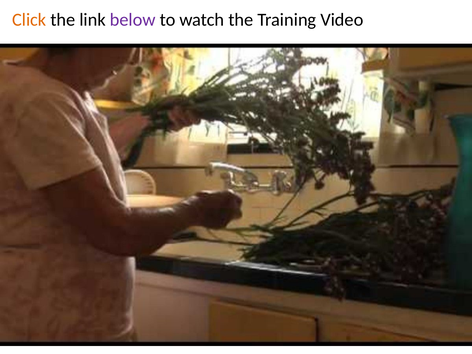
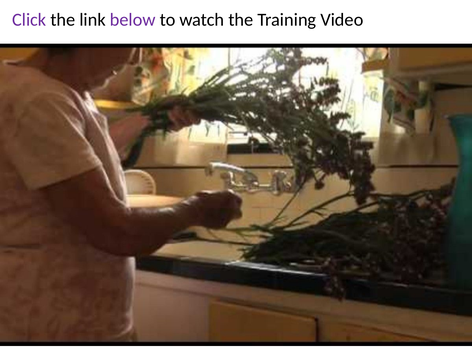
Click colour: orange -> purple
